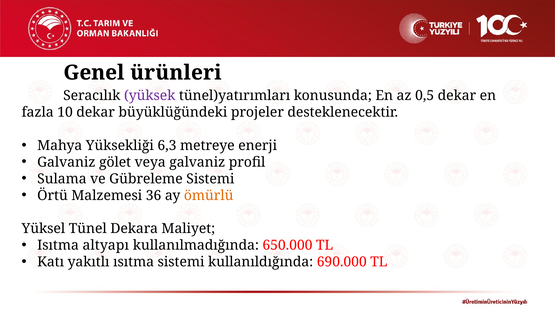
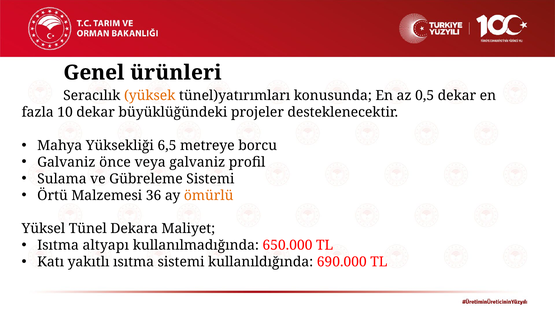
yüksek colour: purple -> orange
6,3: 6,3 -> 6,5
enerji: enerji -> borcu
gölet: gölet -> önce
